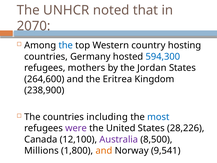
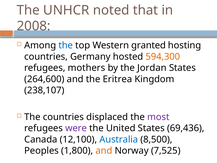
2070: 2070 -> 2008
country: country -> granted
594,300 colour: blue -> orange
238,900: 238,900 -> 238,107
including: including -> displaced
most colour: blue -> purple
28,226: 28,226 -> 69,436
Australia colour: purple -> blue
Millions: Millions -> Peoples
9,541: 9,541 -> 7,525
